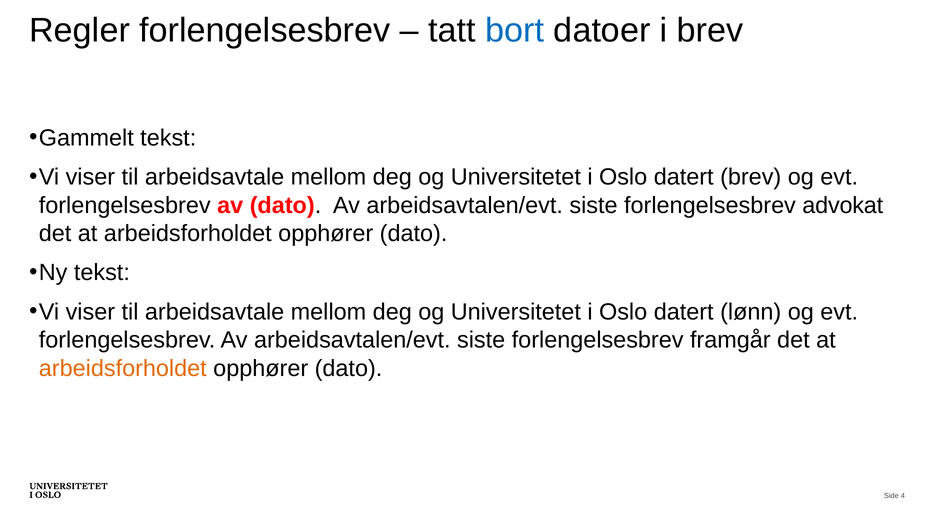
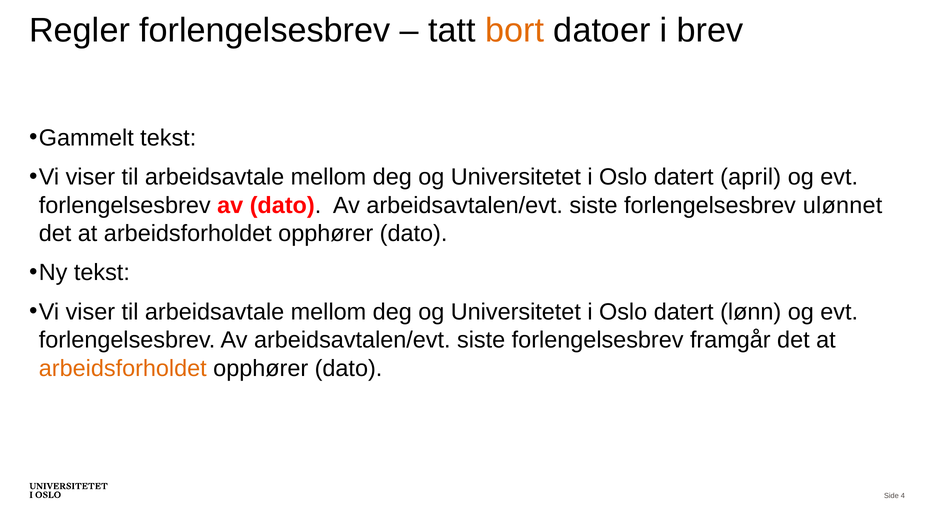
bort colour: blue -> orange
datert brev: brev -> april
advokat: advokat -> ulønnet
